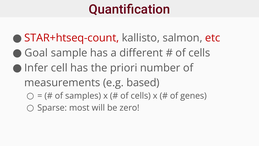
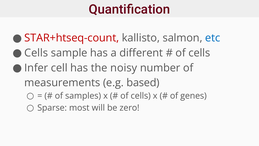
etc colour: red -> blue
Goal at (36, 53): Goal -> Cells
priori: priori -> noisy
